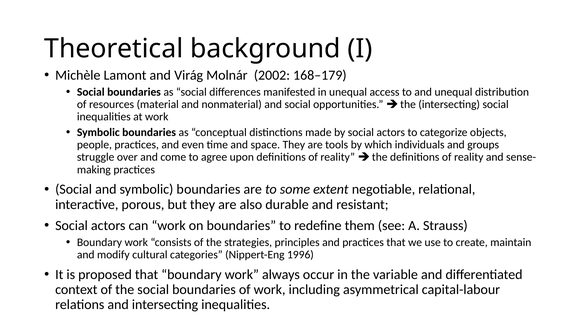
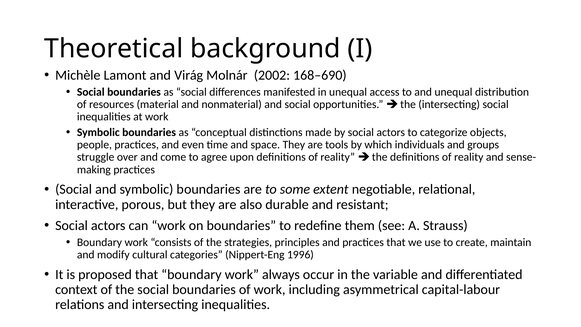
168–179: 168–179 -> 168–690
